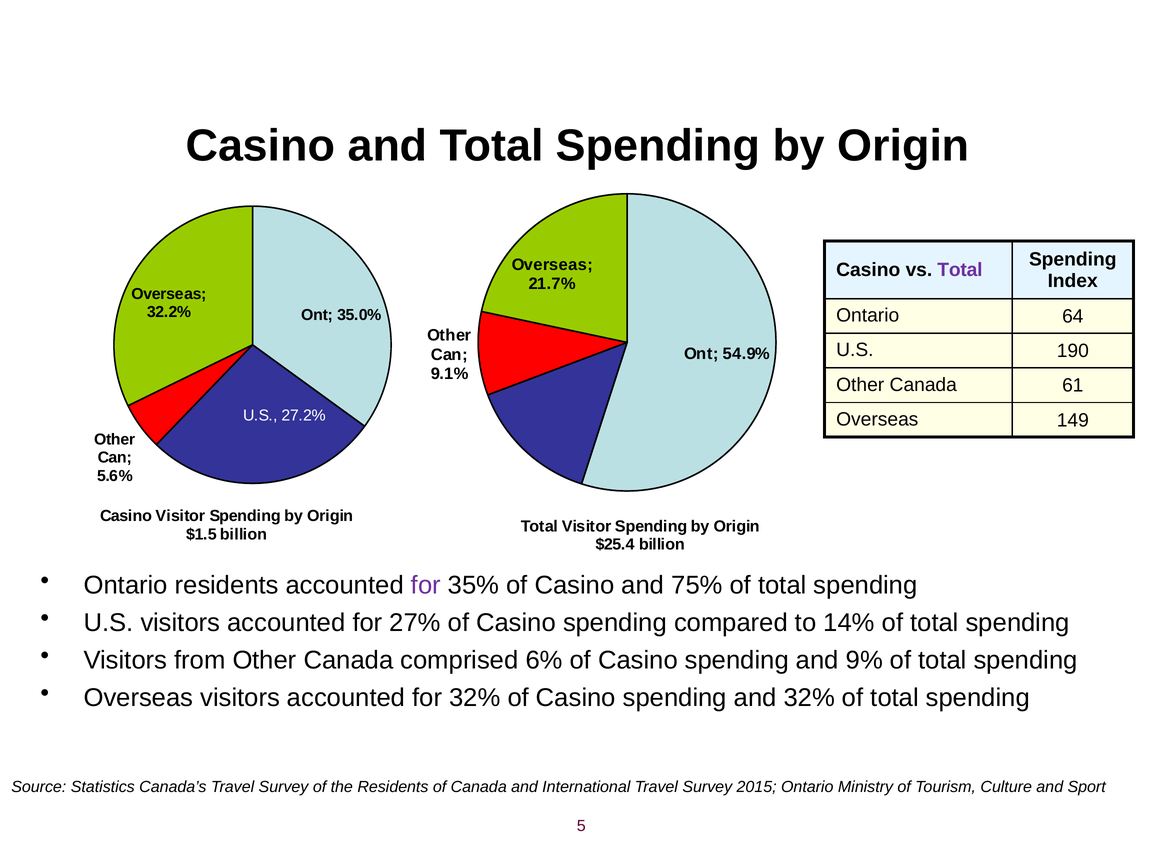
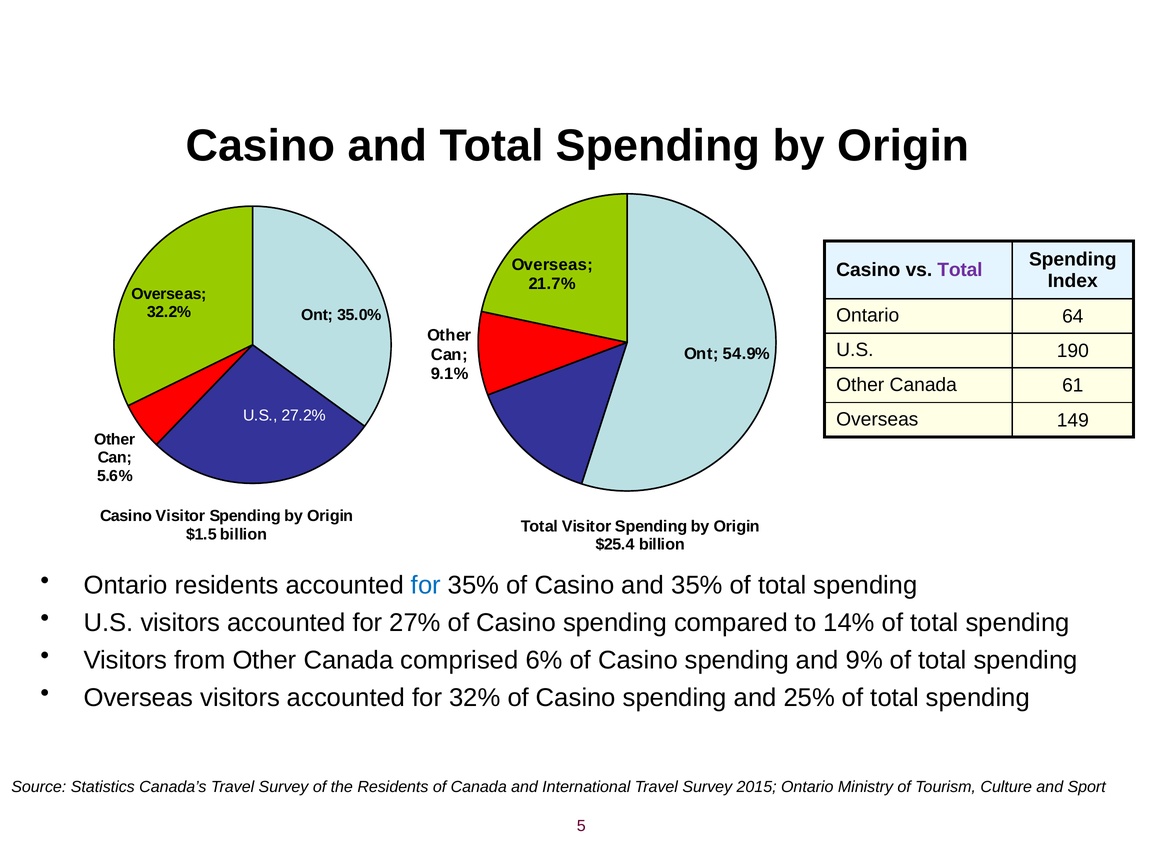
for at (426, 585) colour: purple -> blue
and 75%: 75% -> 35%
and 32%: 32% -> 25%
